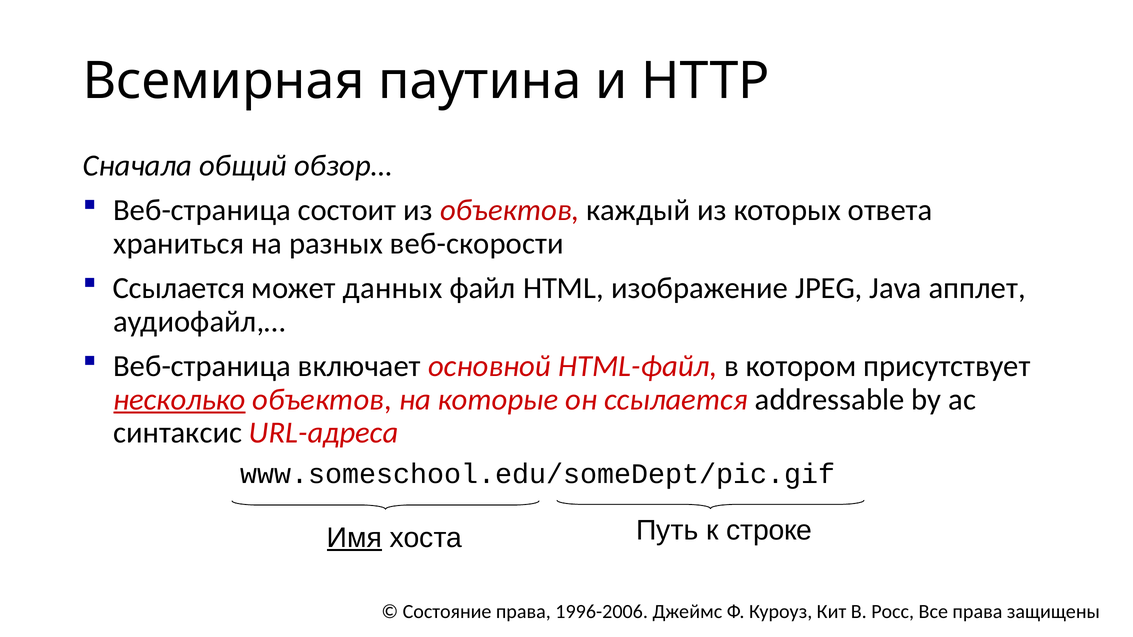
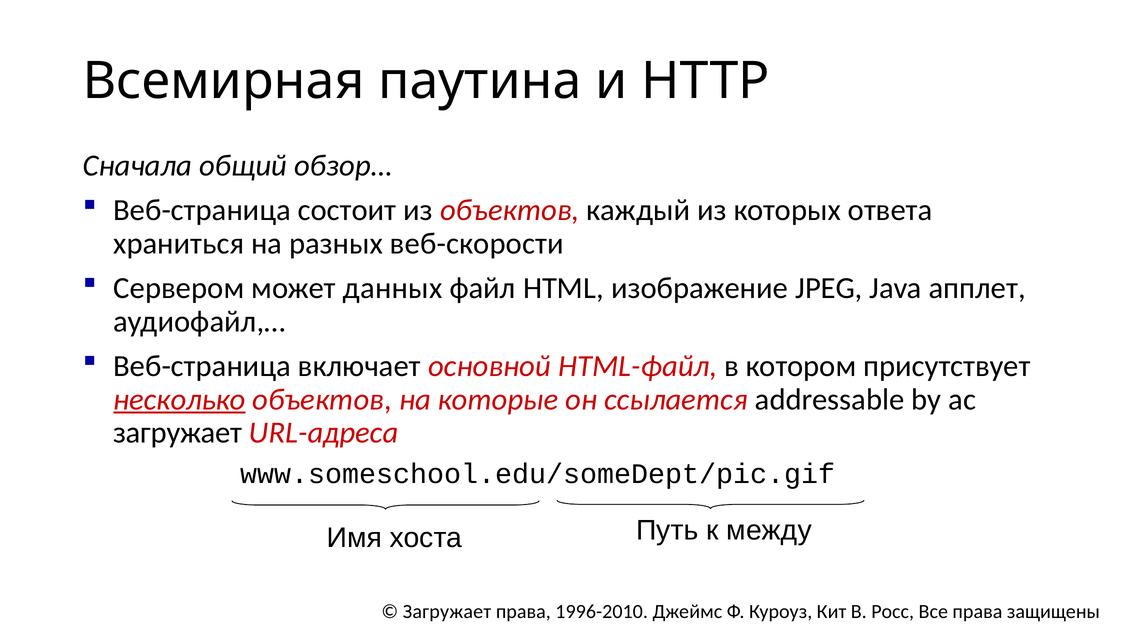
Ссылается at (179, 288): Ссылается -> Сервером
синтаксис at (178, 433): синтаксис -> загружает
Имя underline: present -> none
строке: строке -> между
Состояние at (447, 612): Состояние -> Загружает
1996-2006: 1996-2006 -> 1996-2010
